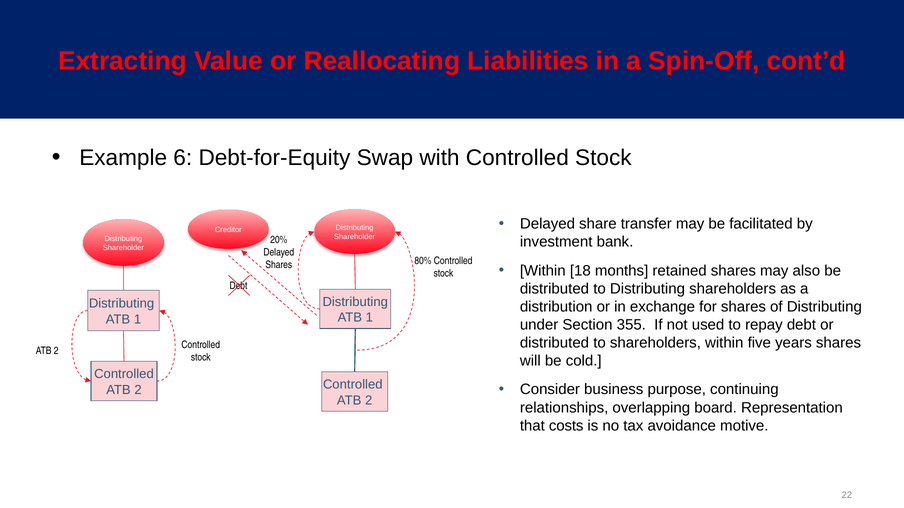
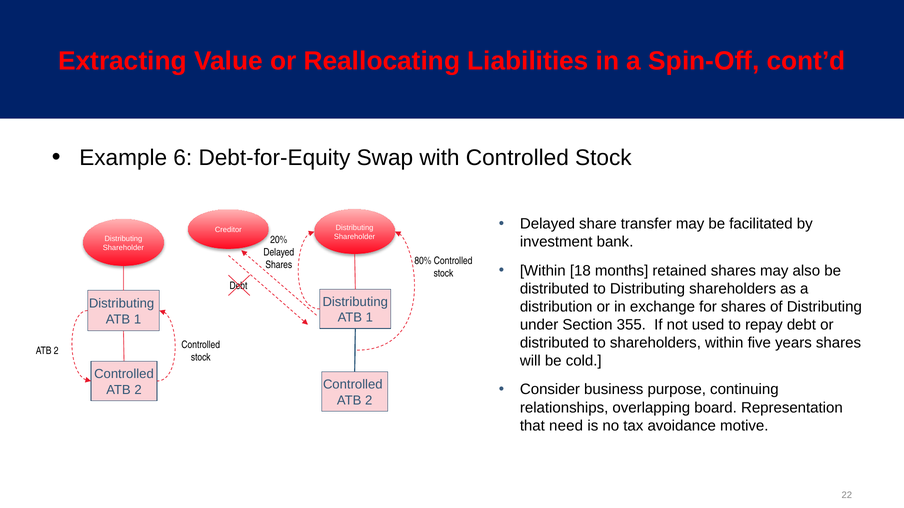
costs: costs -> need
